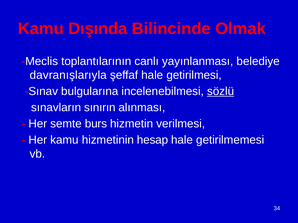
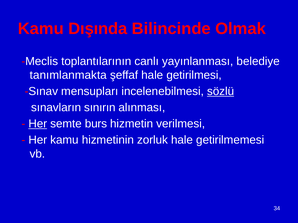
davranışlarıyla: davranışlarıyla -> tanımlanmakta
bulgularına: bulgularına -> mensupları
Her at (38, 124) underline: none -> present
hesap: hesap -> zorluk
